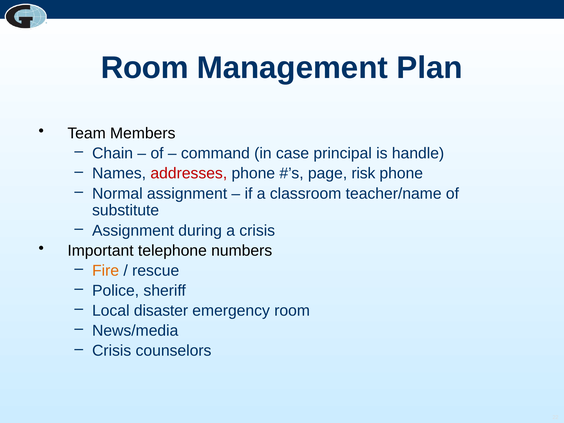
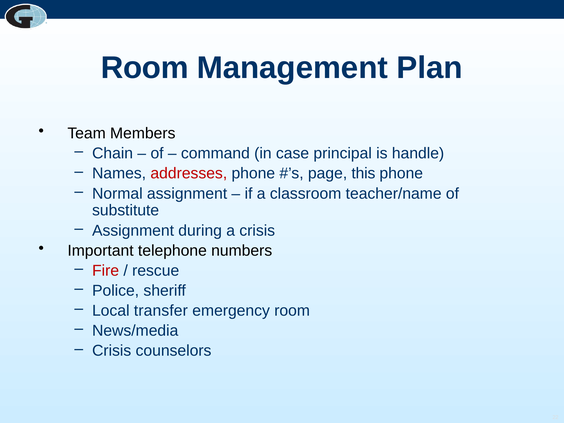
risk: risk -> this
Fire colour: orange -> red
disaster: disaster -> transfer
